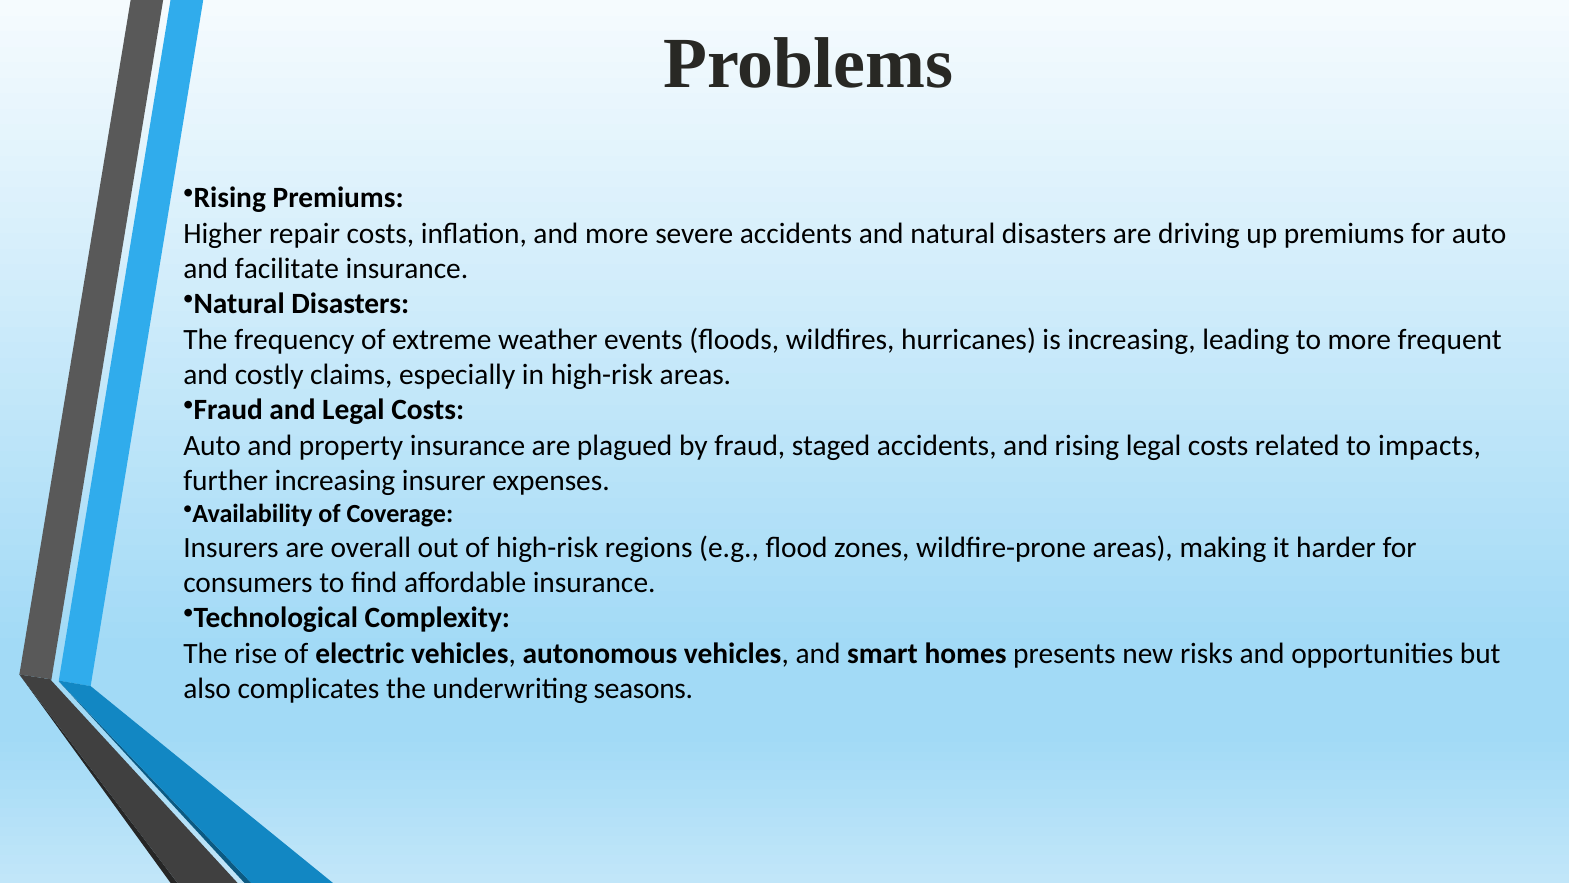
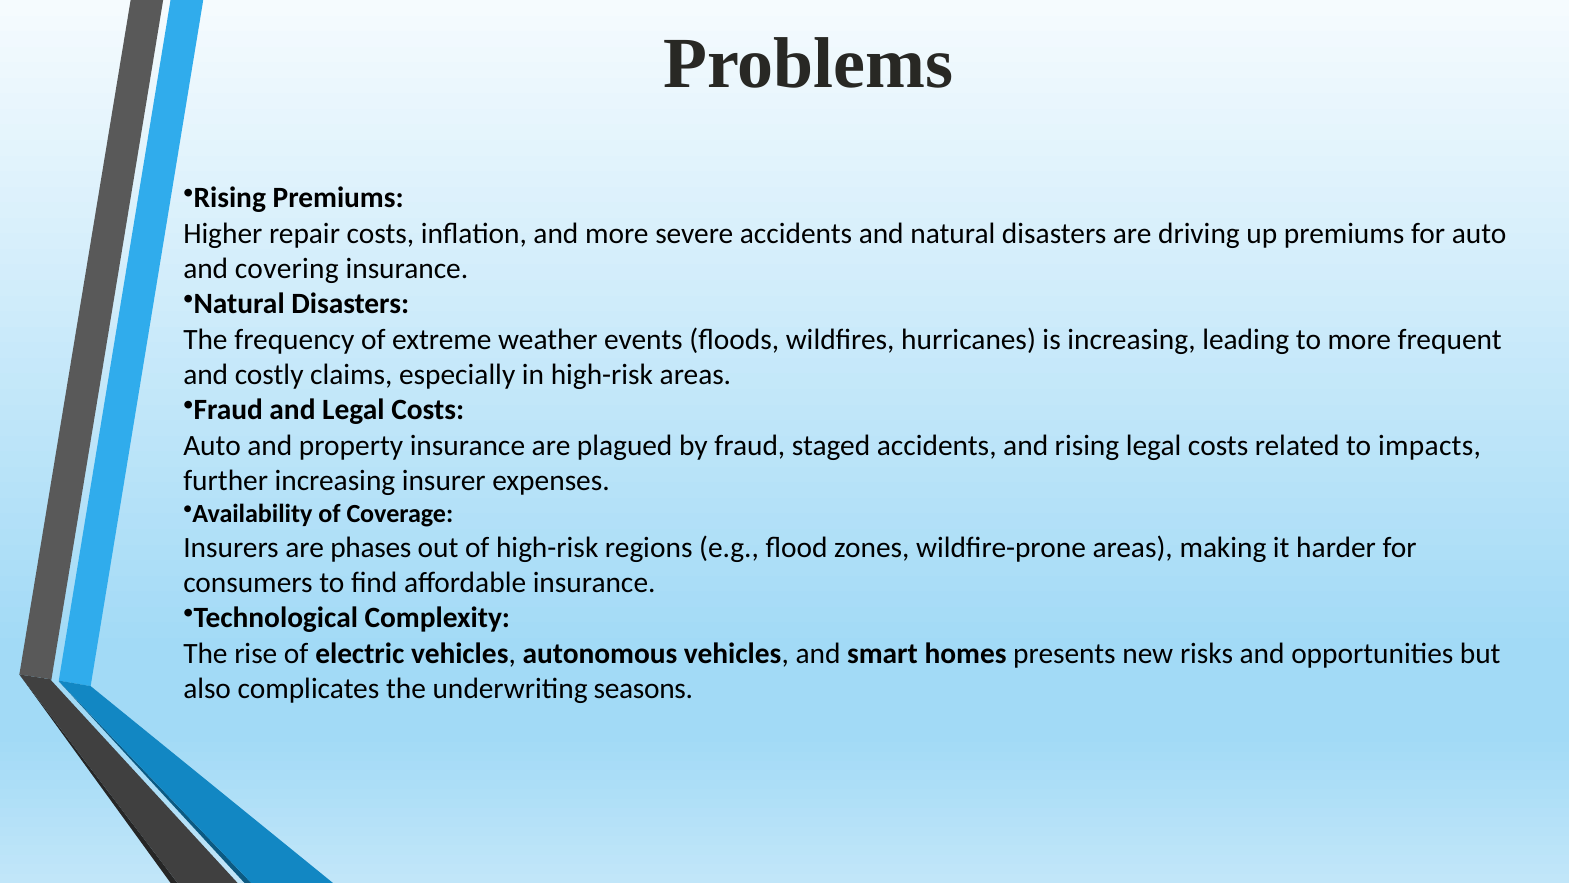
facilitate: facilitate -> covering
overall: overall -> phases
